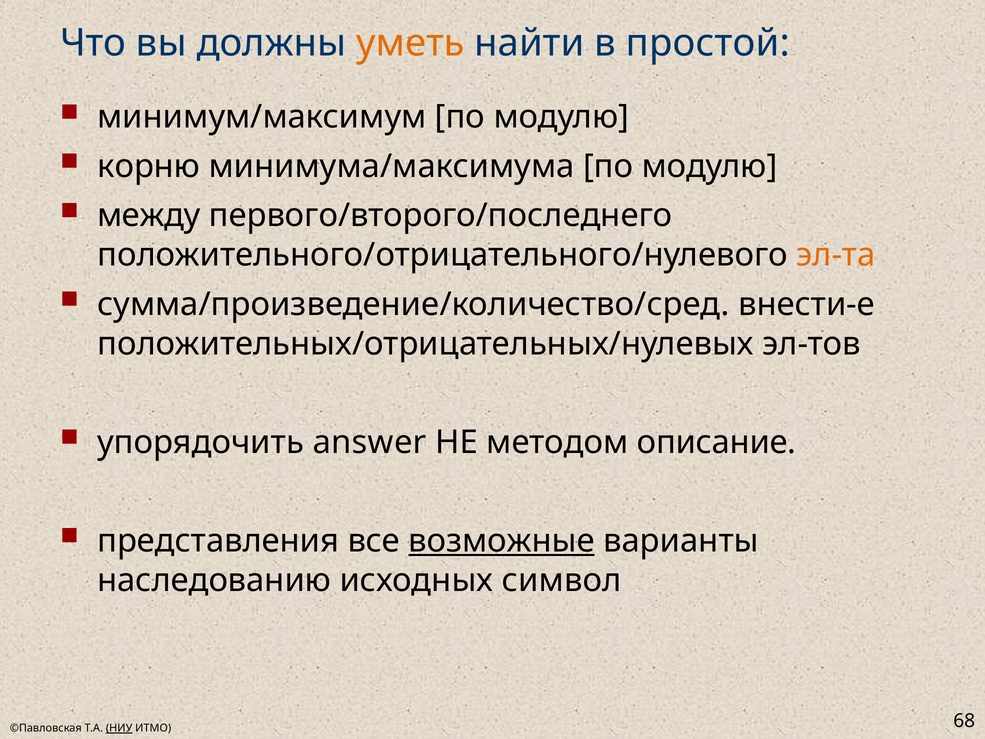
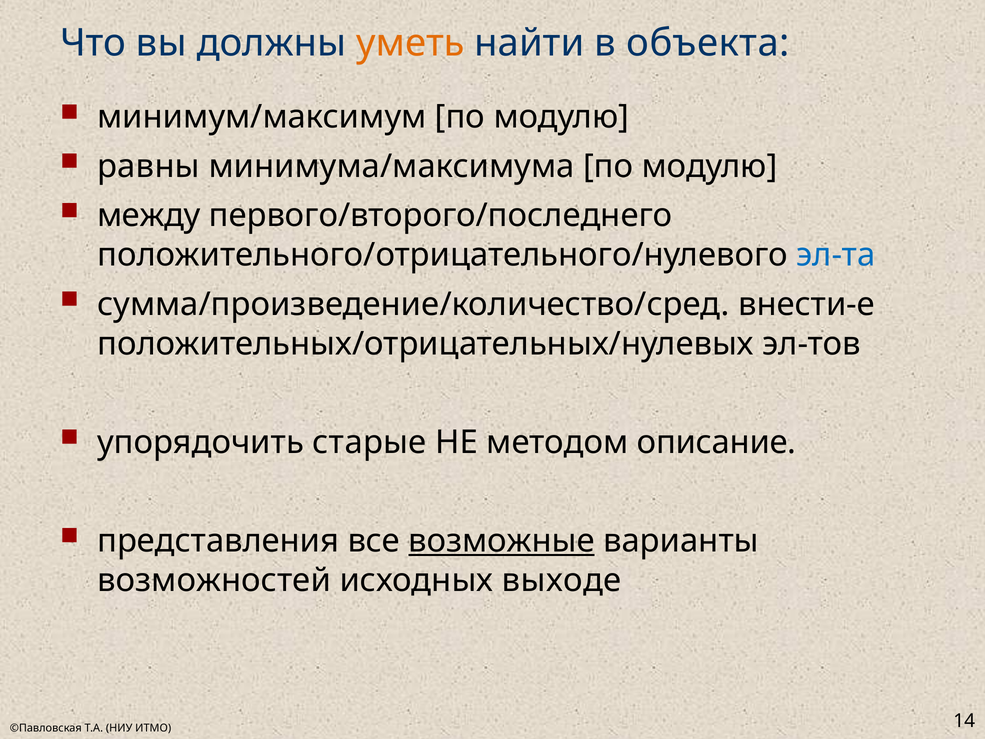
простой: простой -> объекта
корню: корню -> равны
эл-та colour: orange -> blue
answer: answer -> старые
наследованию: наследованию -> возможностей
символ: символ -> выходе
НИУ underline: present -> none
68: 68 -> 14
